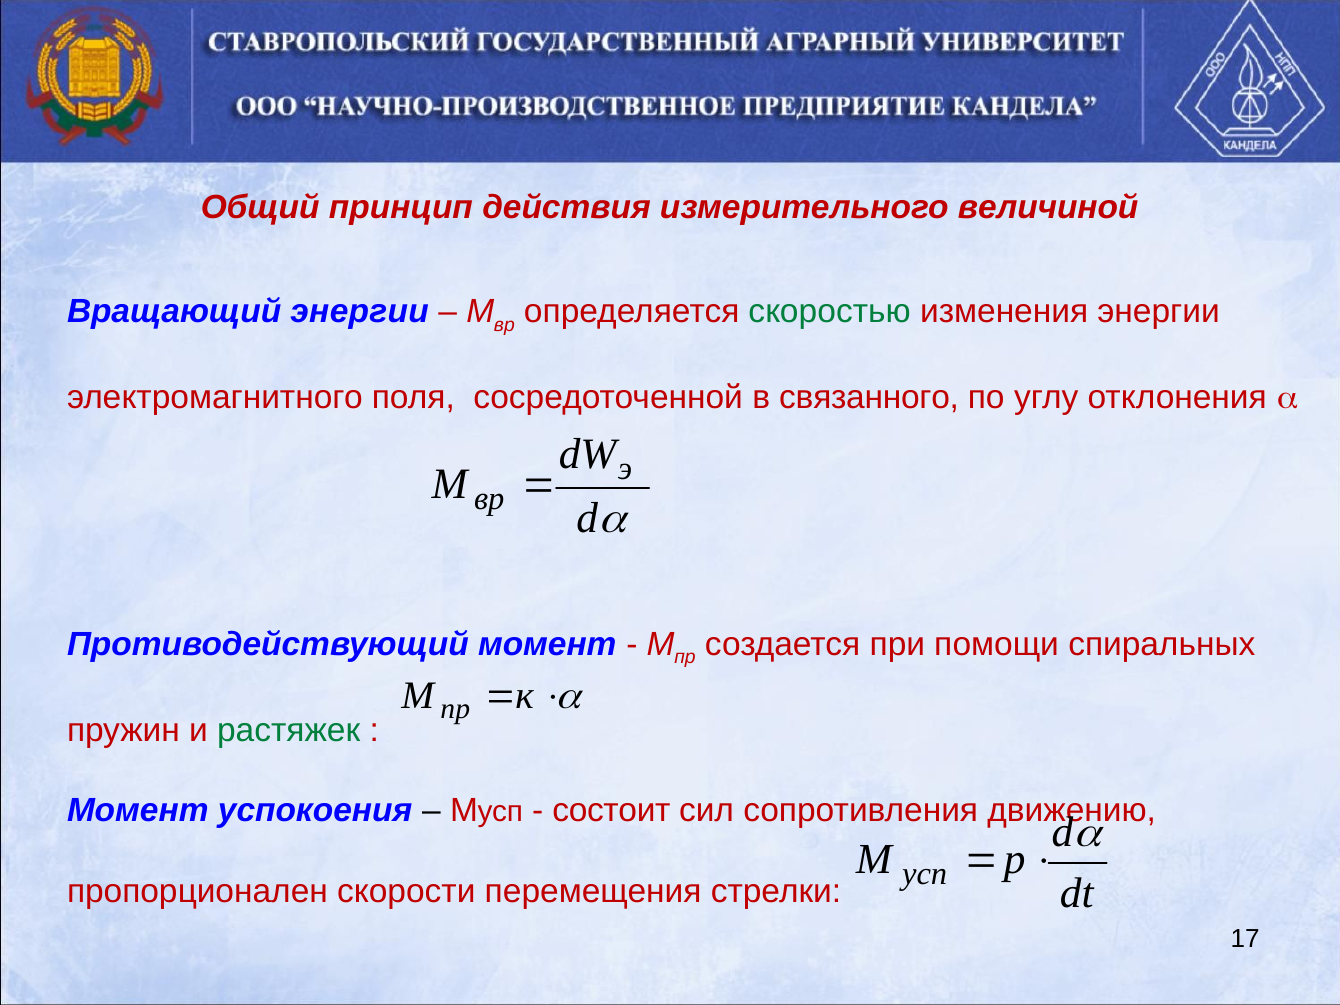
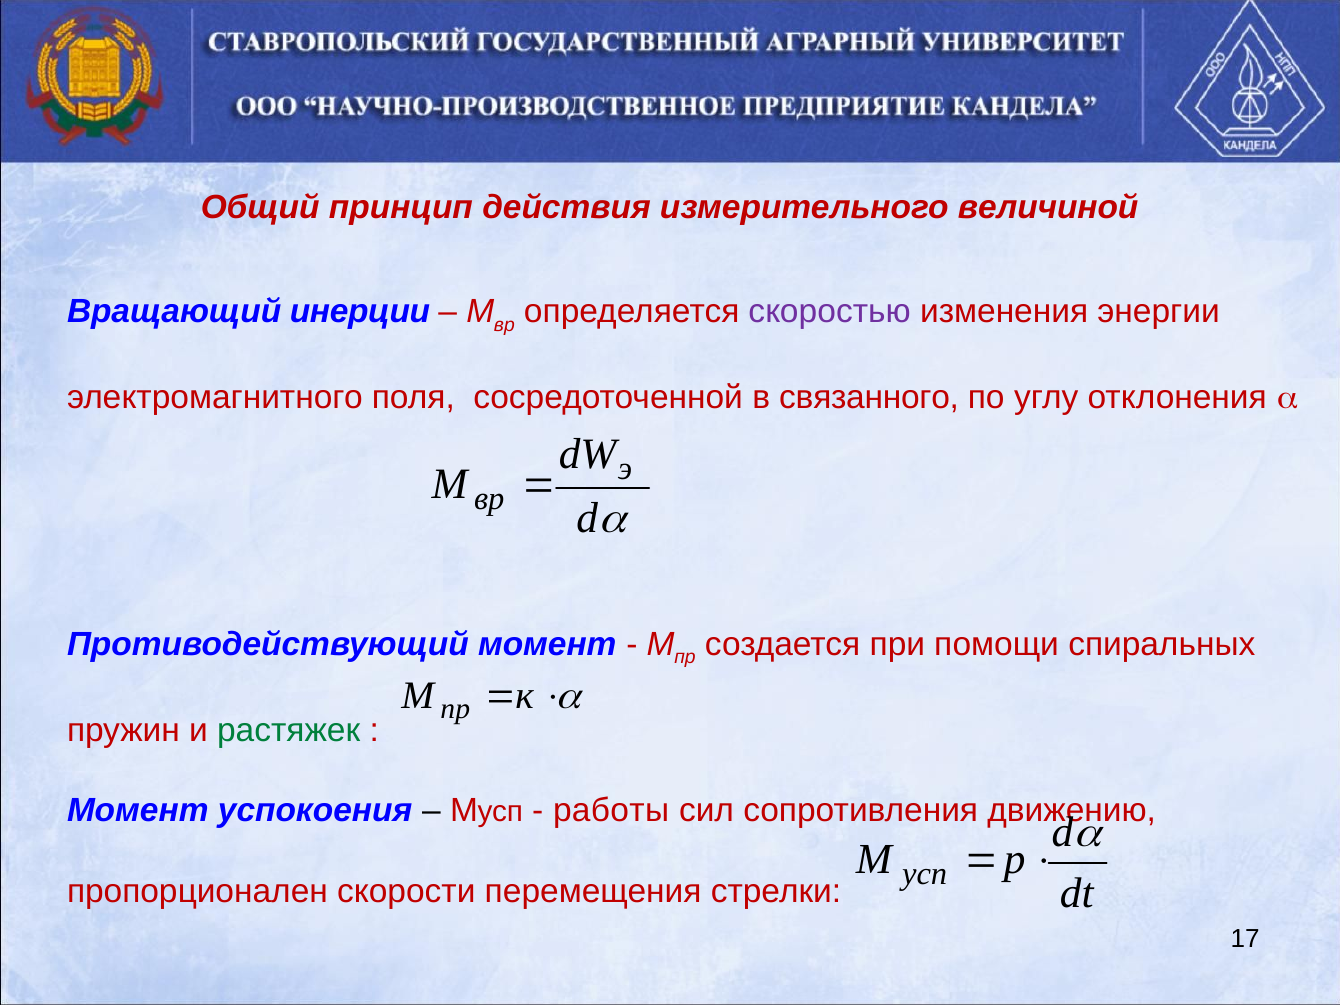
Вращающий энергии: энергии -> инерции
скоростью colour: green -> purple
состоит: состоит -> работы
